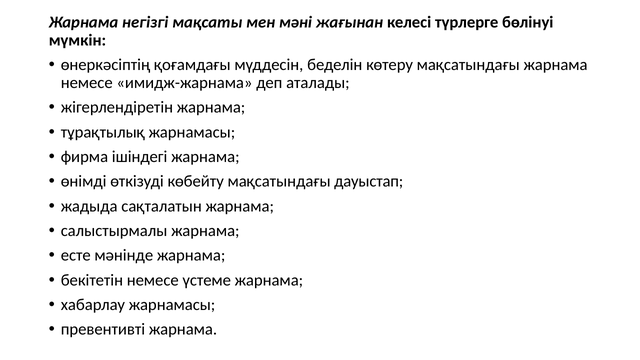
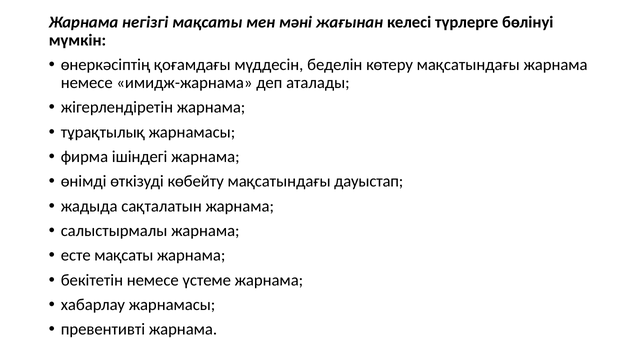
есте мәнінде: мәнінде -> мақсаты
